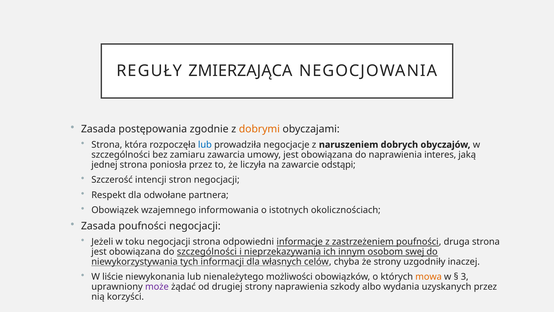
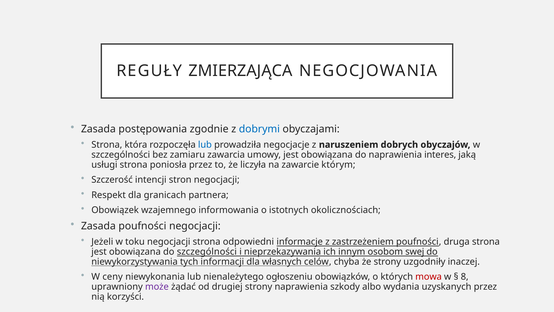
dobrymi colour: orange -> blue
jednej: jednej -> usługi
odstąpi: odstąpi -> którym
odwołane: odwołane -> granicach
liście: liście -> ceny
możliwości: możliwości -> ogłoszeniu
mowa colour: orange -> red
3: 3 -> 8
